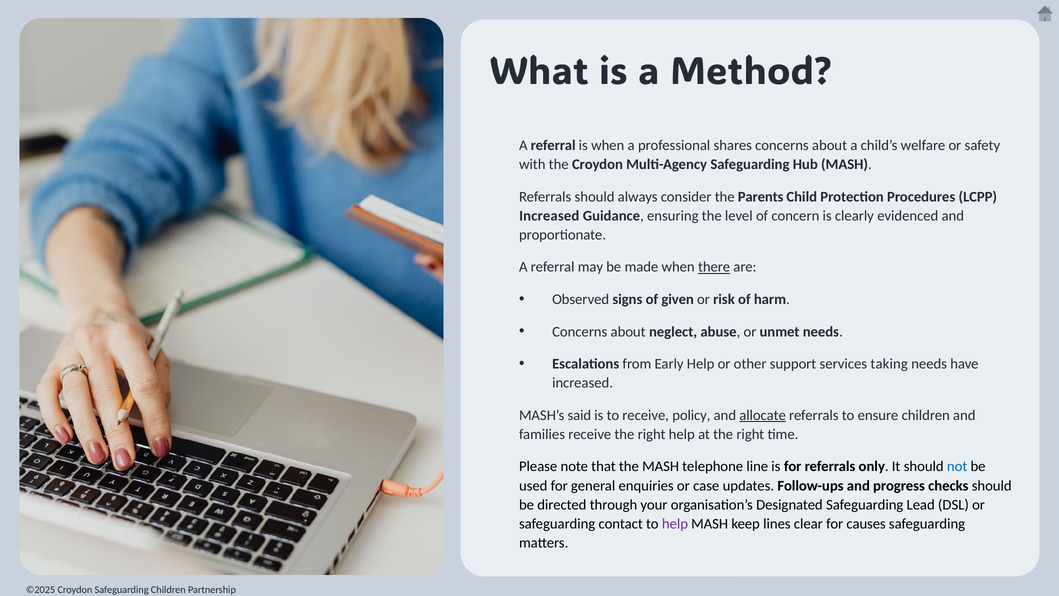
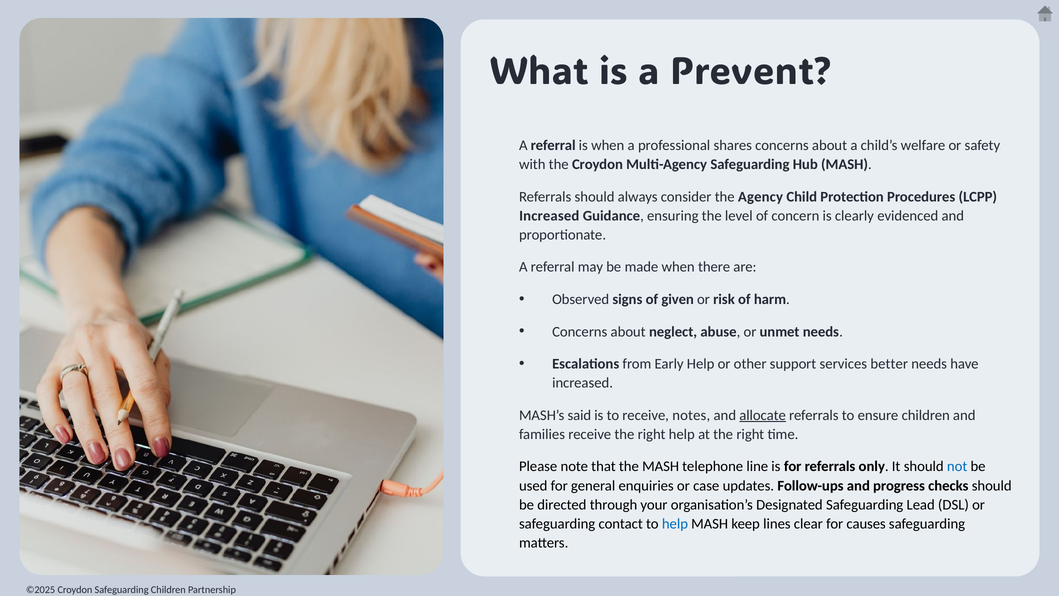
Method: Method -> Prevent
Parents: Parents -> Agency
there underline: present -> none
taking: taking -> better
policy: policy -> notes
help at (675, 524) colour: purple -> blue
